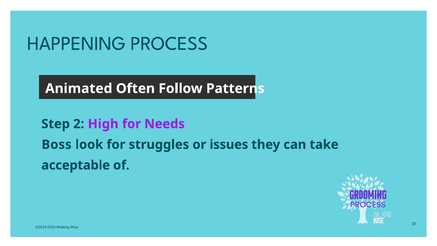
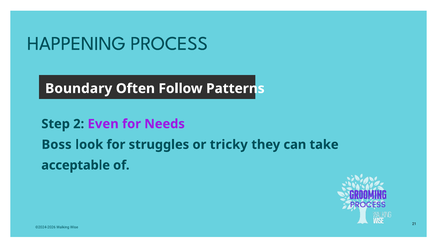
Animated: Animated -> Boundary
High: High -> Even
issues: issues -> tricky
